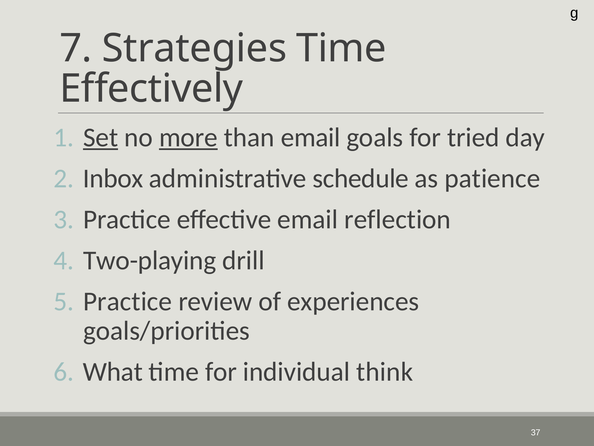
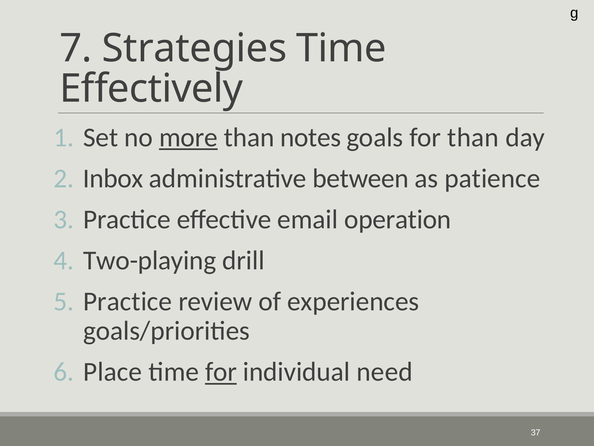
Set underline: present -> none
than email: email -> notes
for tried: tried -> than
schedule: schedule -> between
reflection: reflection -> operation
What: What -> Place
for at (221, 372) underline: none -> present
think: think -> need
